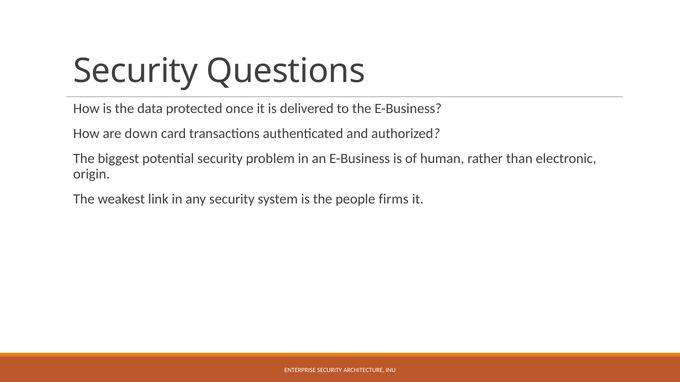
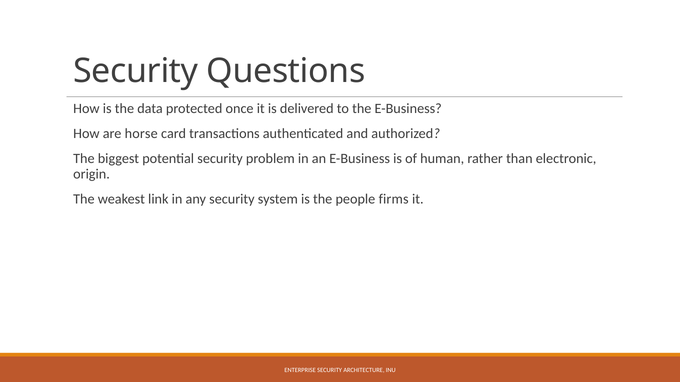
down: down -> horse
